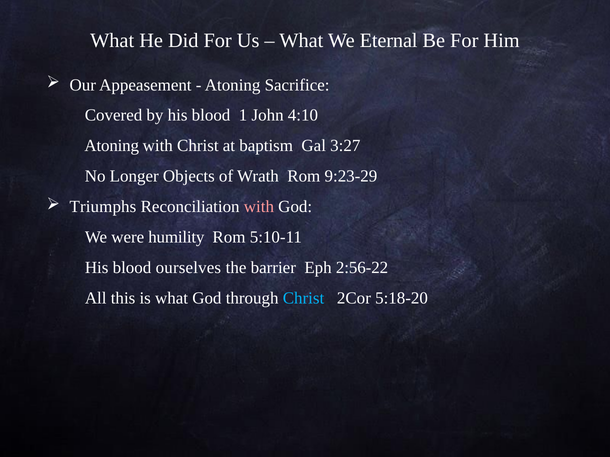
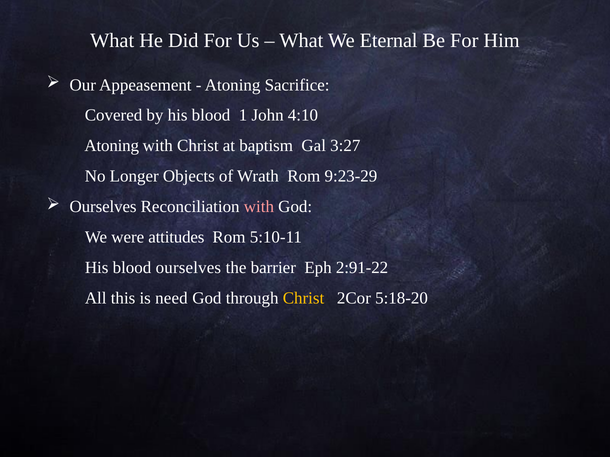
Triumphs at (103, 207): Triumphs -> Ourselves
humility: humility -> attitudes
2:56-22: 2:56-22 -> 2:91-22
is what: what -> need
Christ at (304, 299) colour: light blue -> yellow
